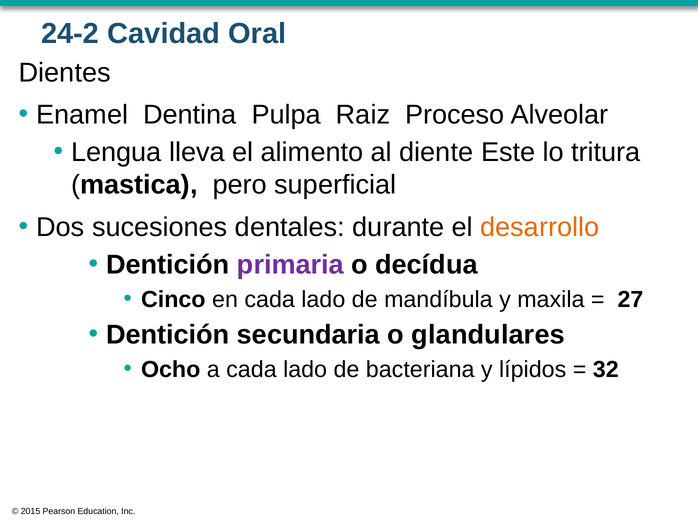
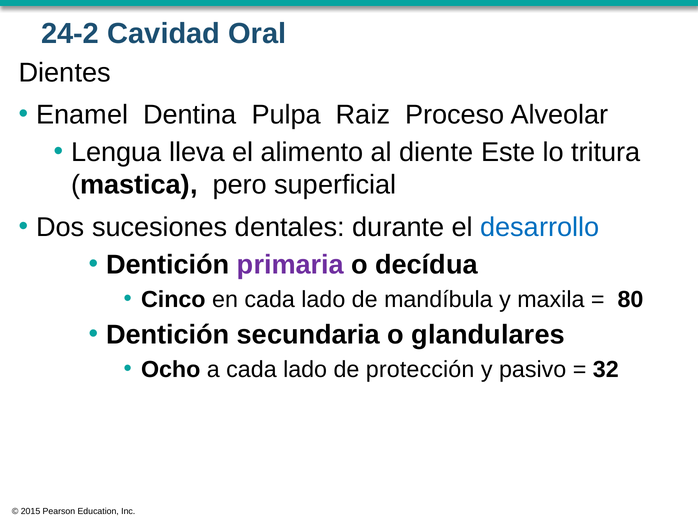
desarrollo colour: orange -> blue
27: 27 -> 80
bacteriana: bacteriana -> protección
lípidos: lípidos -> pasivo
